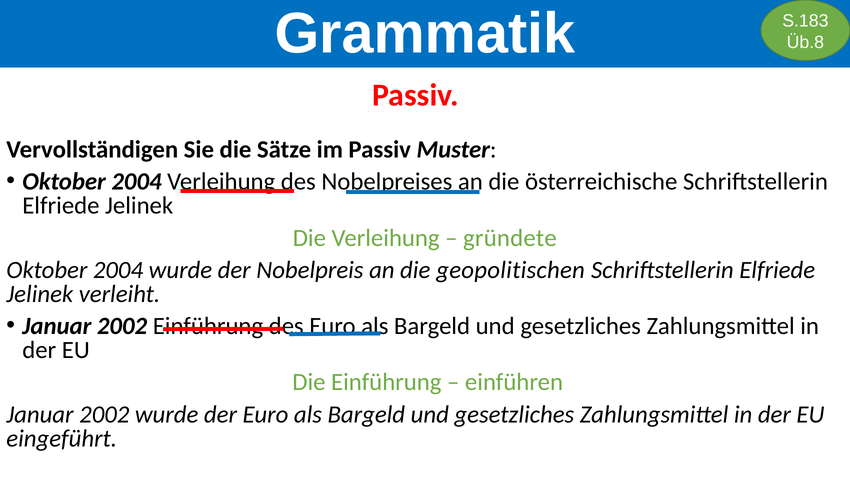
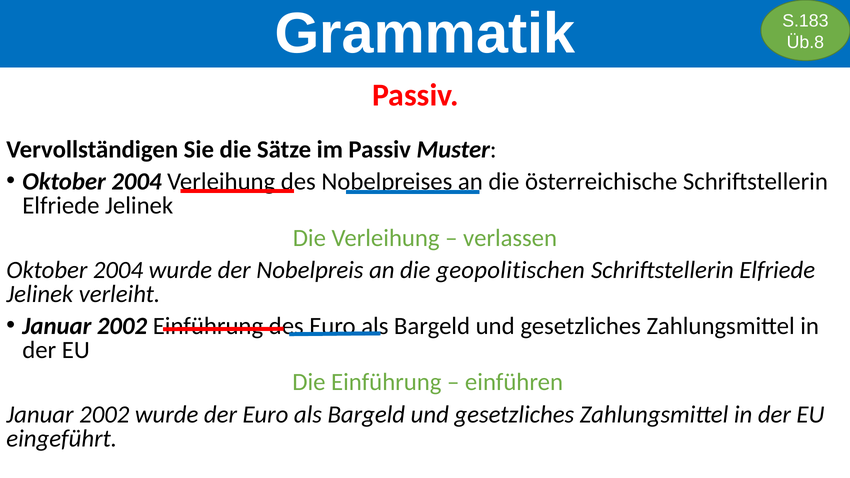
gründete: gründete -> verlassen
